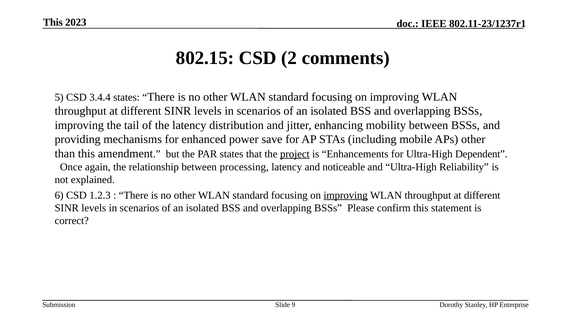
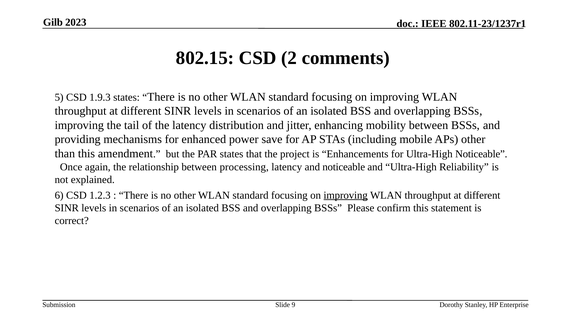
This at (53, 23): This -> Gilb
3.4.4: 3.4.4 -> 1.9.3
project underline: present -> none
Ultra-High Dependent: Dependent -> Noticeable
